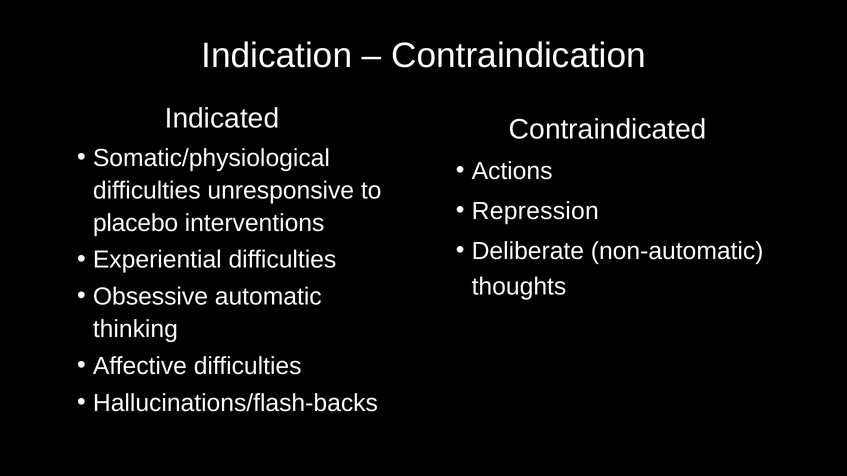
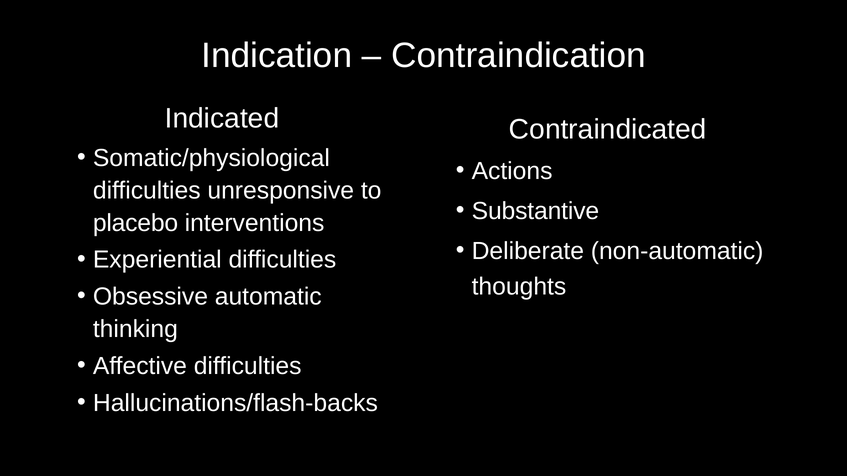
Repression: Repression -> Substantive
